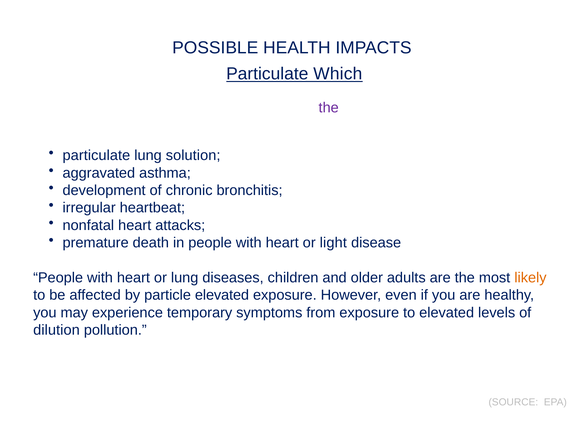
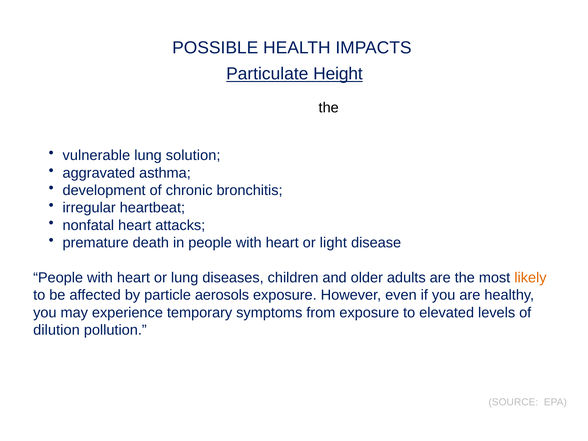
Which: Which -> Height
the at (329, 108) colour: purple -> black
particulate at (96, 155): particulate -> vulnerable
particle elevated: elevated -> aerosols
